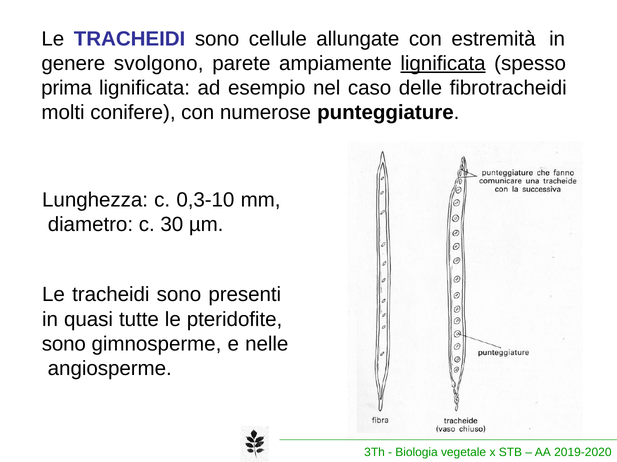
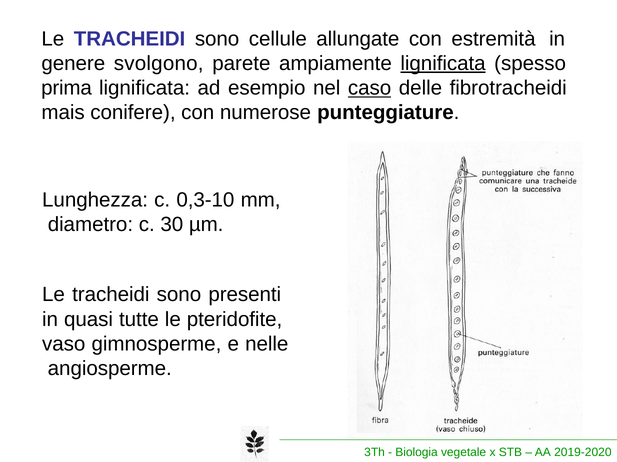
caso underline: none -> present
molti: molti -> mais
sono at (64, 345): sono -> vaso
